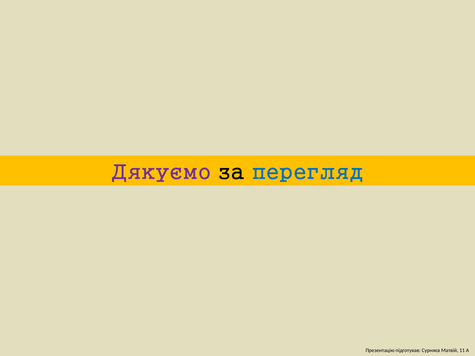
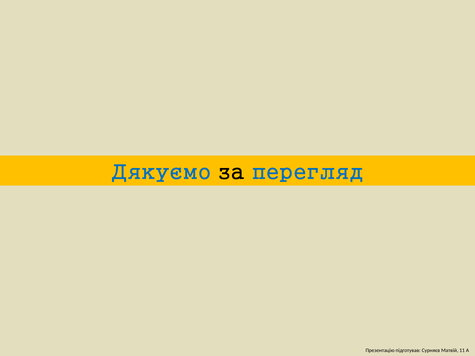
Дякуємо colour: purple -> blue
